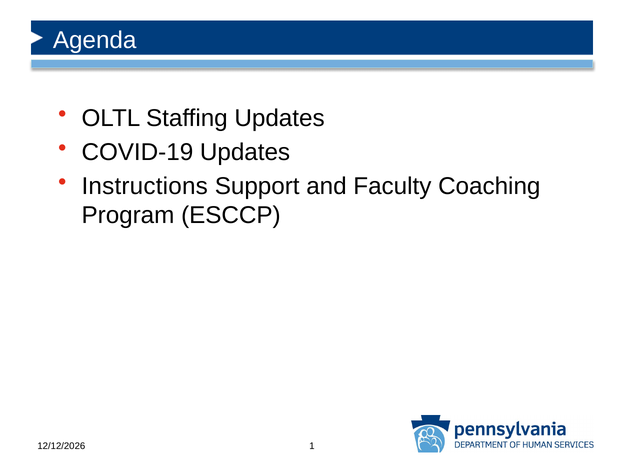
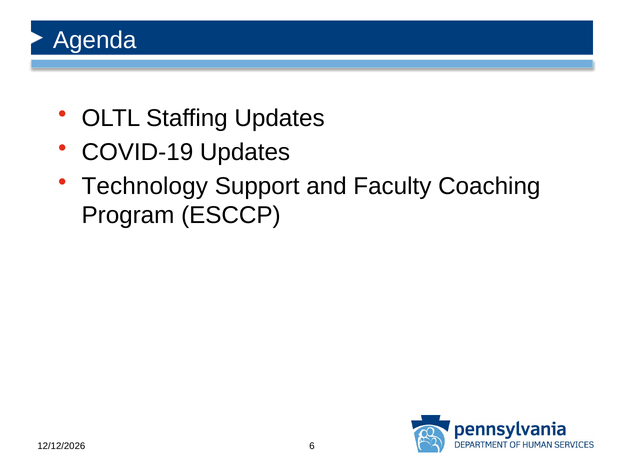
Instructions: Instructions -> Technology
1: 1 -> 6
